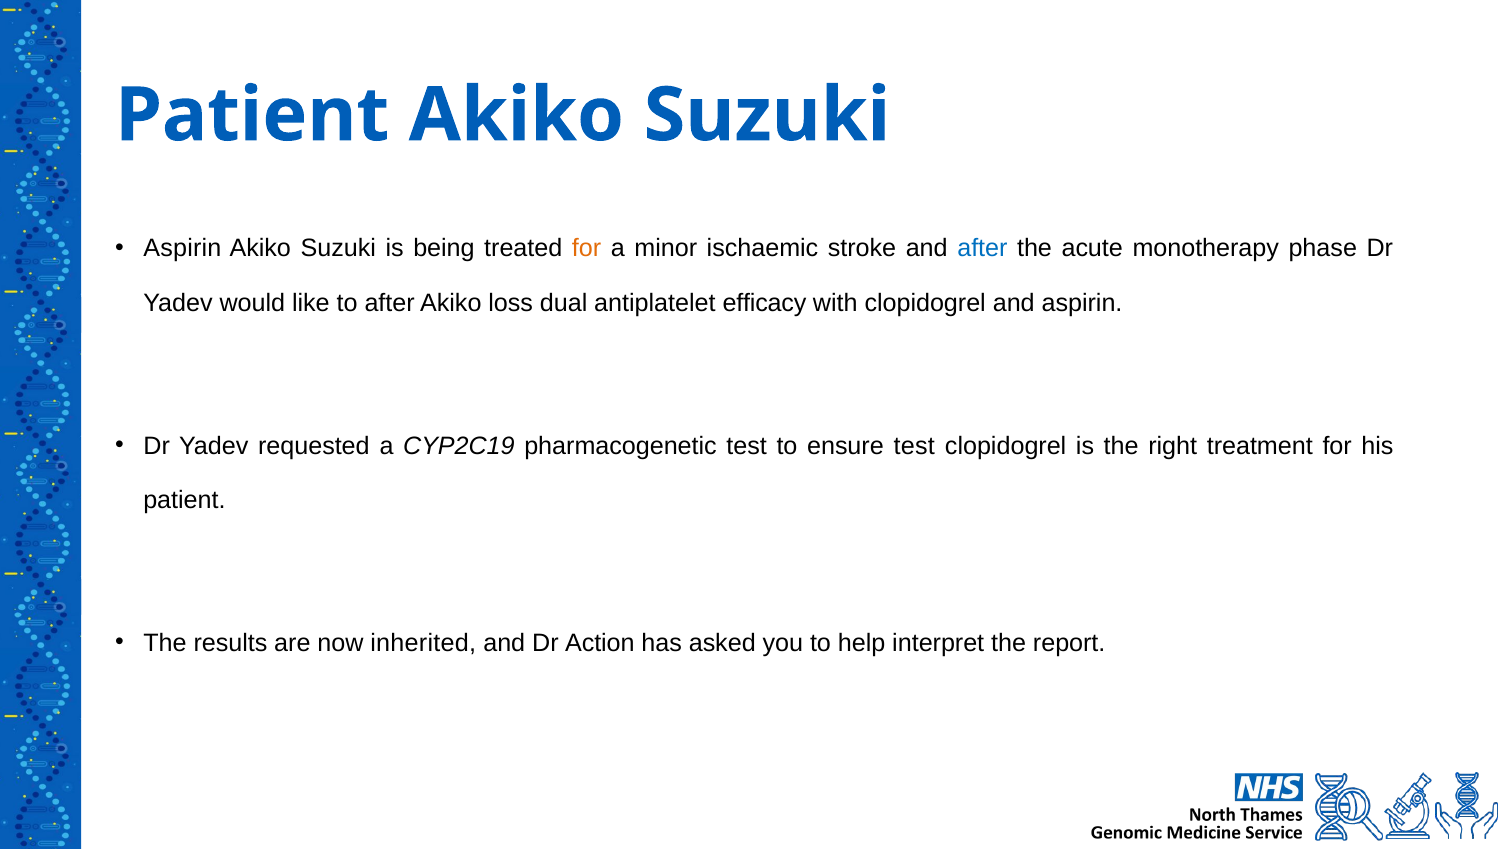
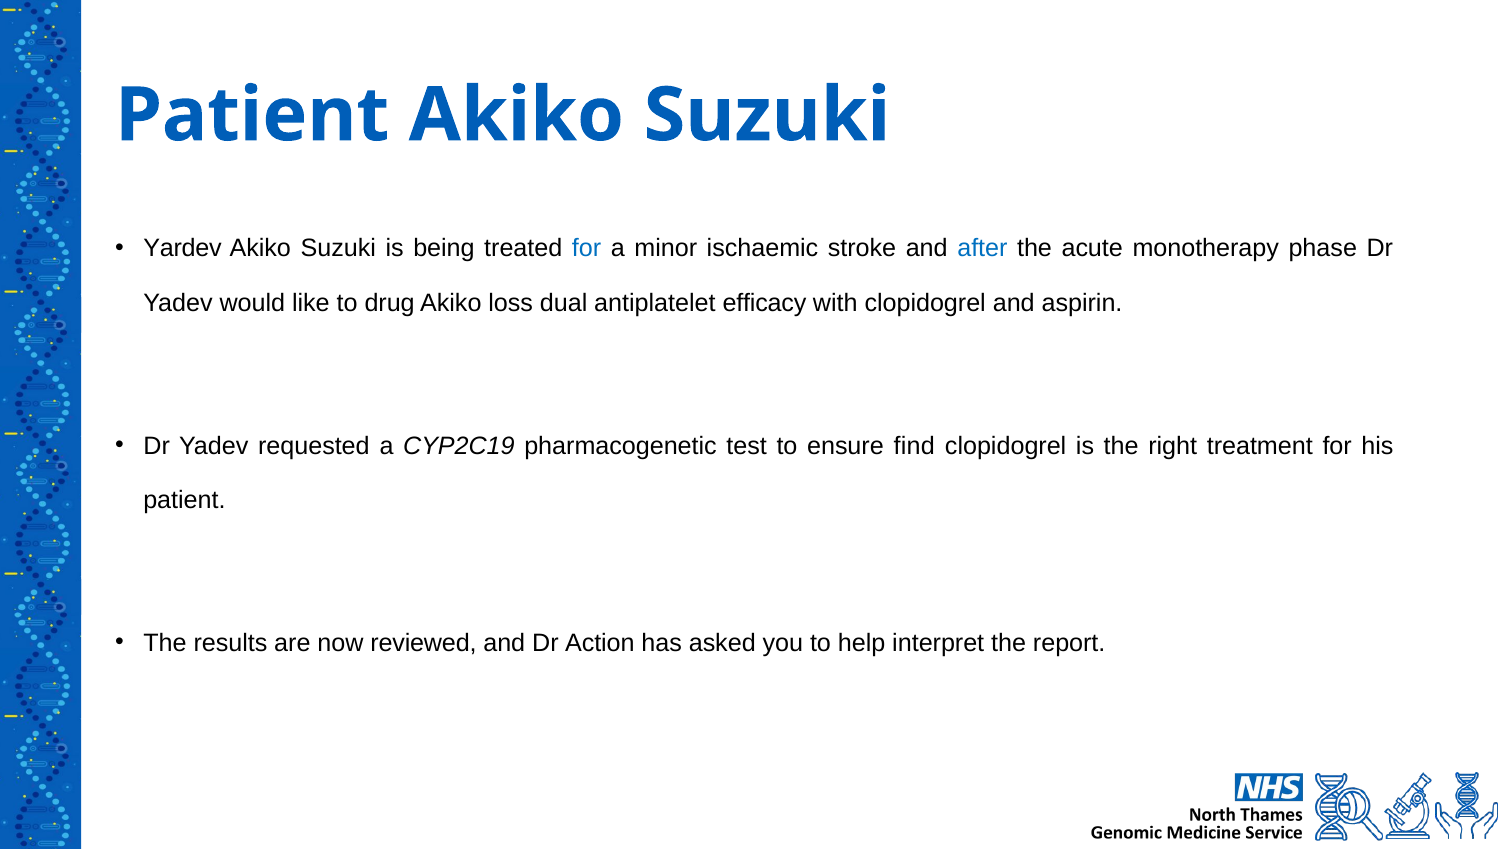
Aspirin at (182, 249): Aspirin -> Yardev
for at (587, 249) colour: orange -> blue
to after: after -> drug
ensure test: test -> find
inherited: inherited -> reviewed
